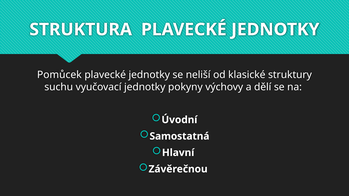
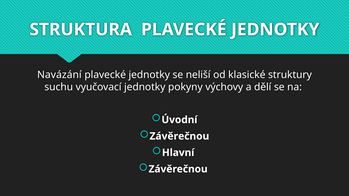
Pomůcek: Pomůcek -> Navázání
Samostatná at (179, 136): Samostatná -> Závěrečnou
